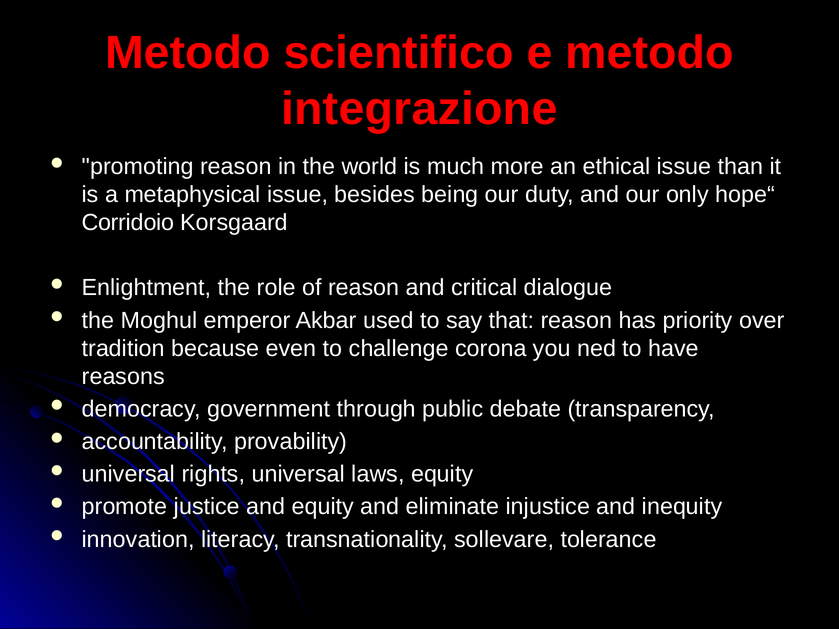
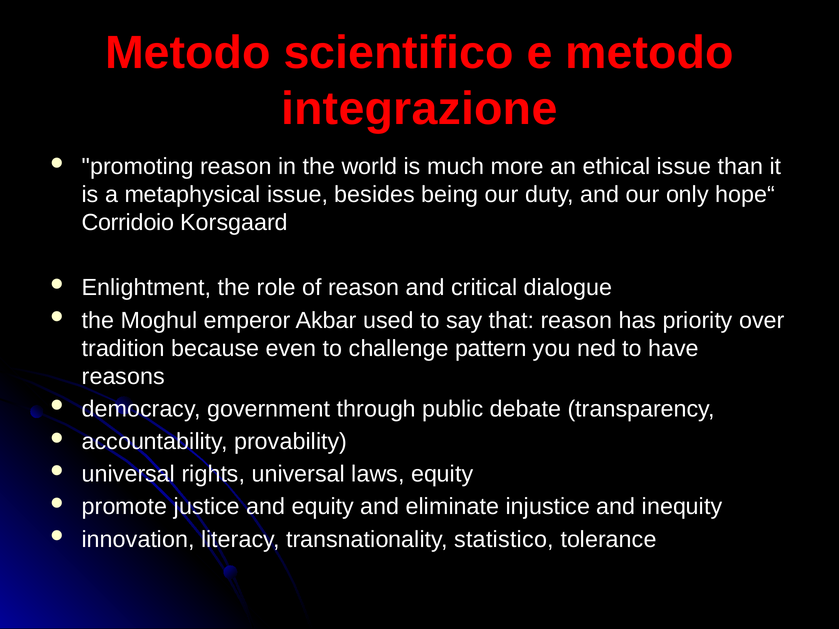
corona: corona -> pattern
sollevare: sollevare -> statistico
